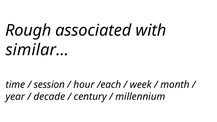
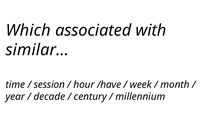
Rough: Rough -> Which
/each: /each -> /have
